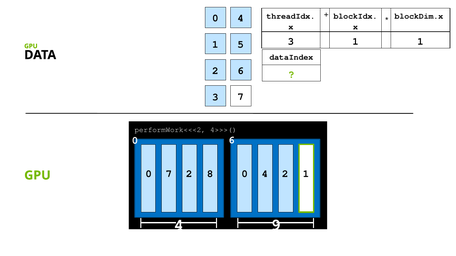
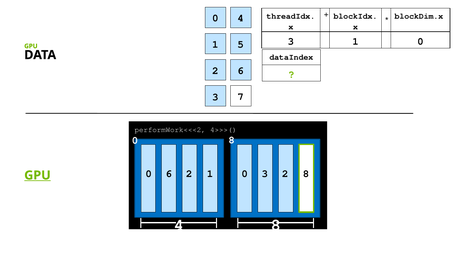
3 1 1: 1 -> 0
0 6: 6 -> 8
0 7: 7 -> 6
2 8: 8 -> 1
0 4: 4 -> 3
2 1: 1 -> 8
GPU at (37, 176) underline: none -> present
4 9: 9 -> 8
